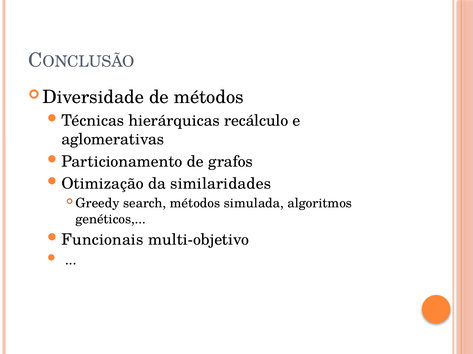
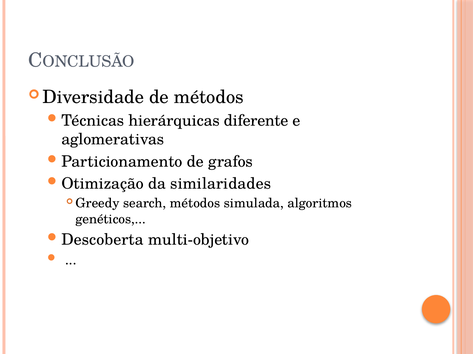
recálculo: recálculo -> diferente
Funcionais: Funcionais -> Descoberta
